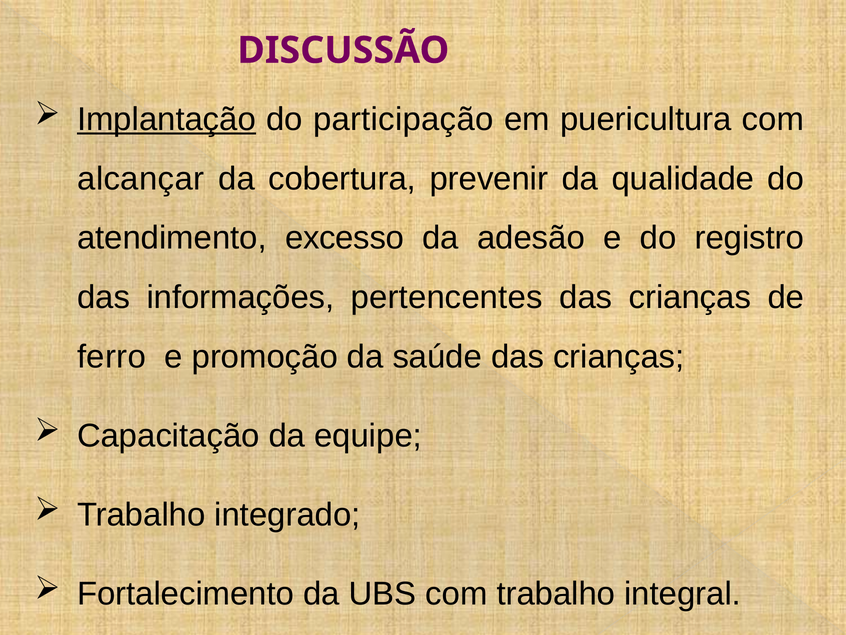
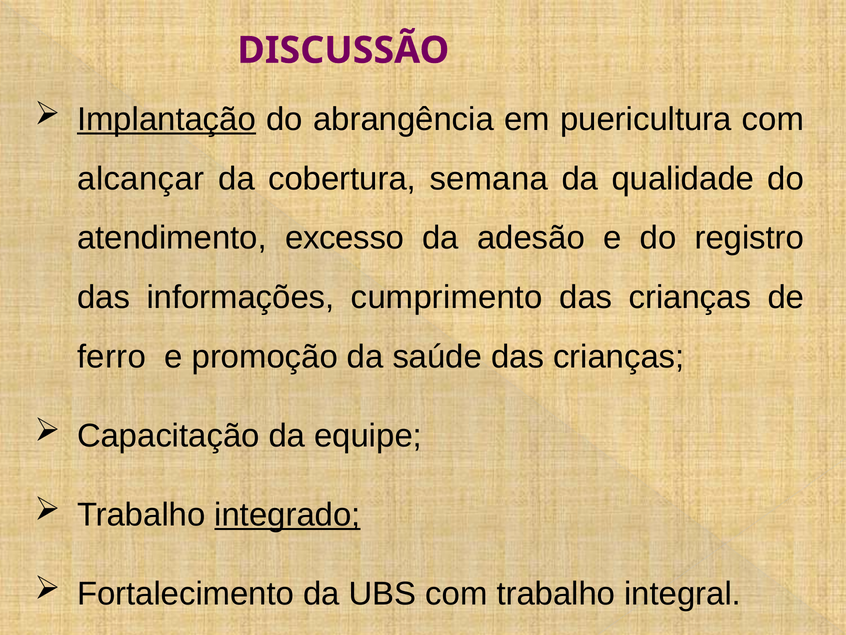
participação: participação -> abrangência
prevenir: prevenir -> semana
pertencentes: pertencentes -> cumprimento
integrado underline: none -> present
